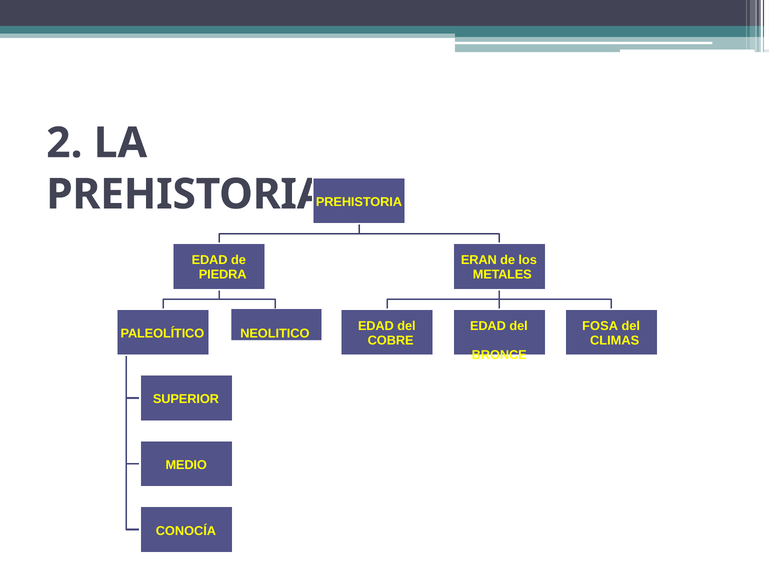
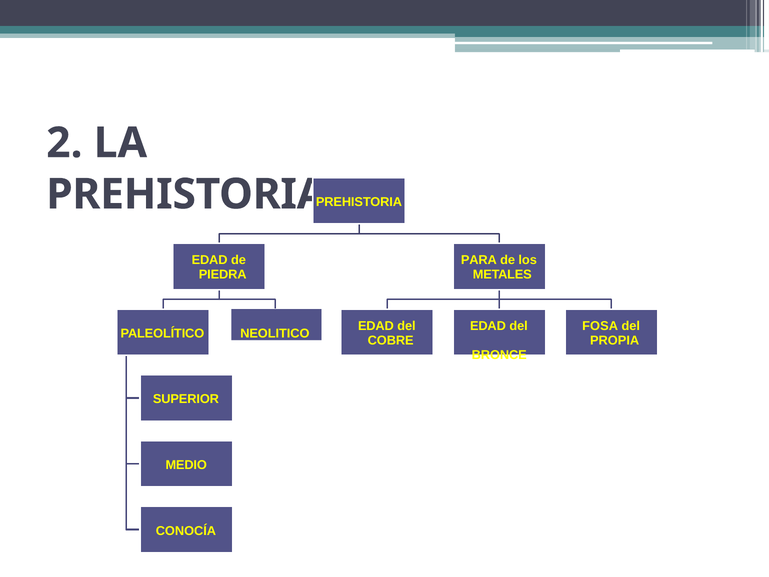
ERAN: ERAN -> PARA
CLIMAS: CLIMAS -> PROPIA
